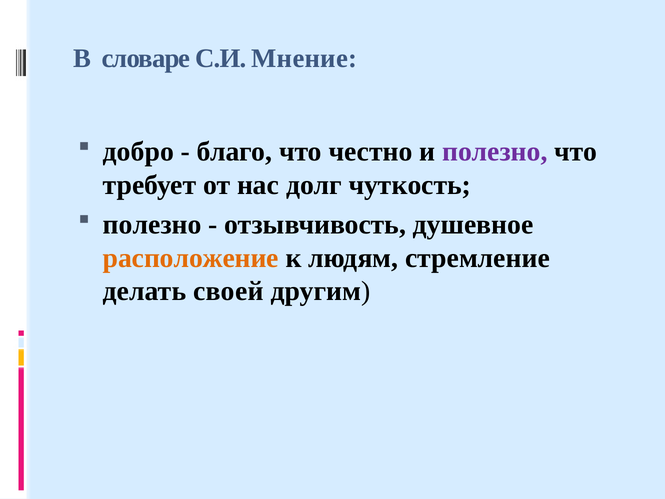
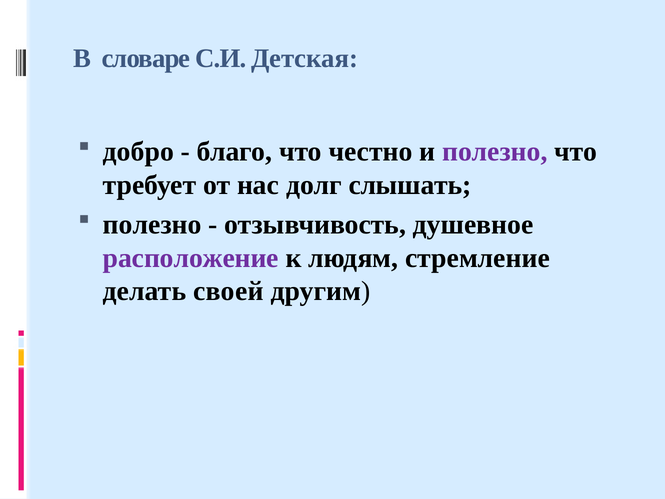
Мнение: Мнение -> Детская
чуткость: чуткость -> слышать
расположение colour: orange -> purple
